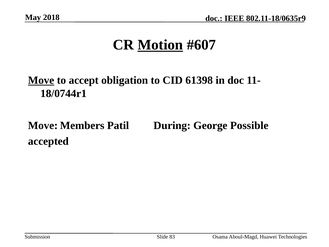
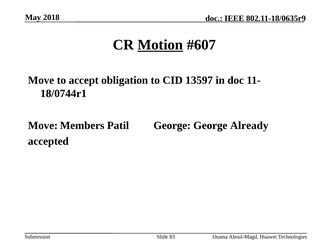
Move at (41, 80) underline: present -> none
61398: 61398 -> 13597
Patil During: During -> George
Possible: Possible -> Already
